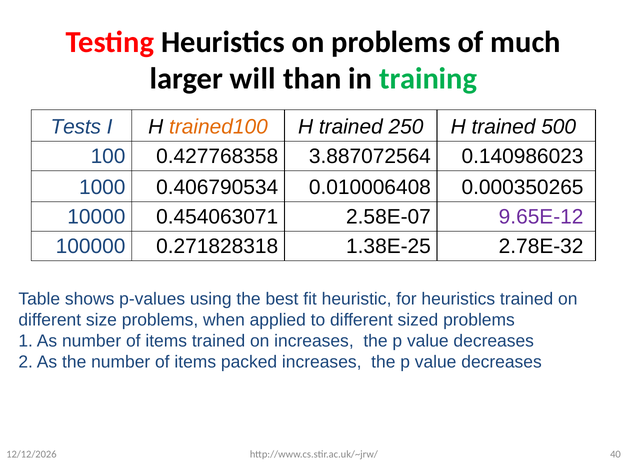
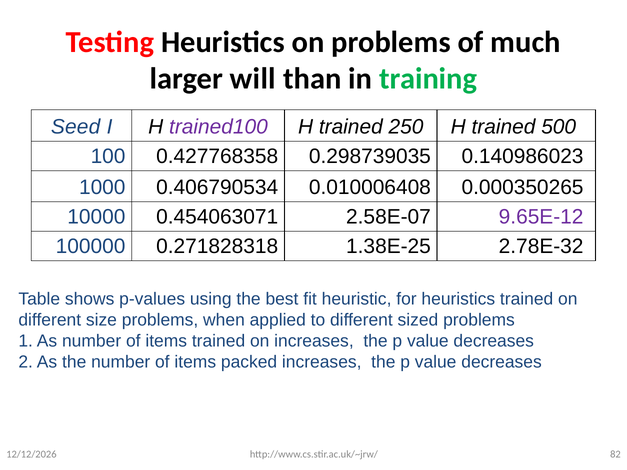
Tests: Tests -> Seed
trained100 colour: orange -> purple
3.887072564: 3.887072564 -> 0.298739035
40: 40 -> 82
